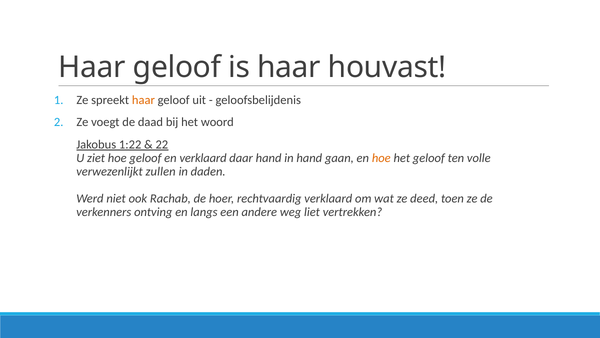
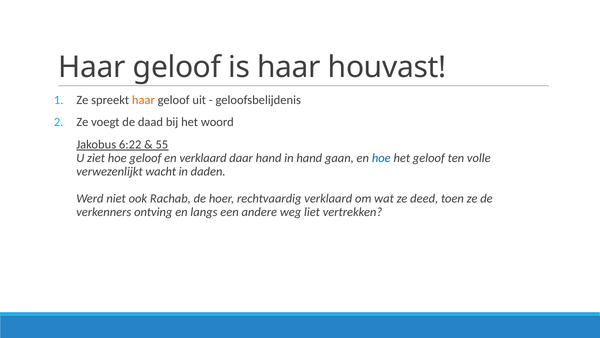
1:22: 1:22 -> 6:22
22: 22 -> 55
hoe at (381, 158) colour: orange -> blue
zullen: zullen -> wacht
